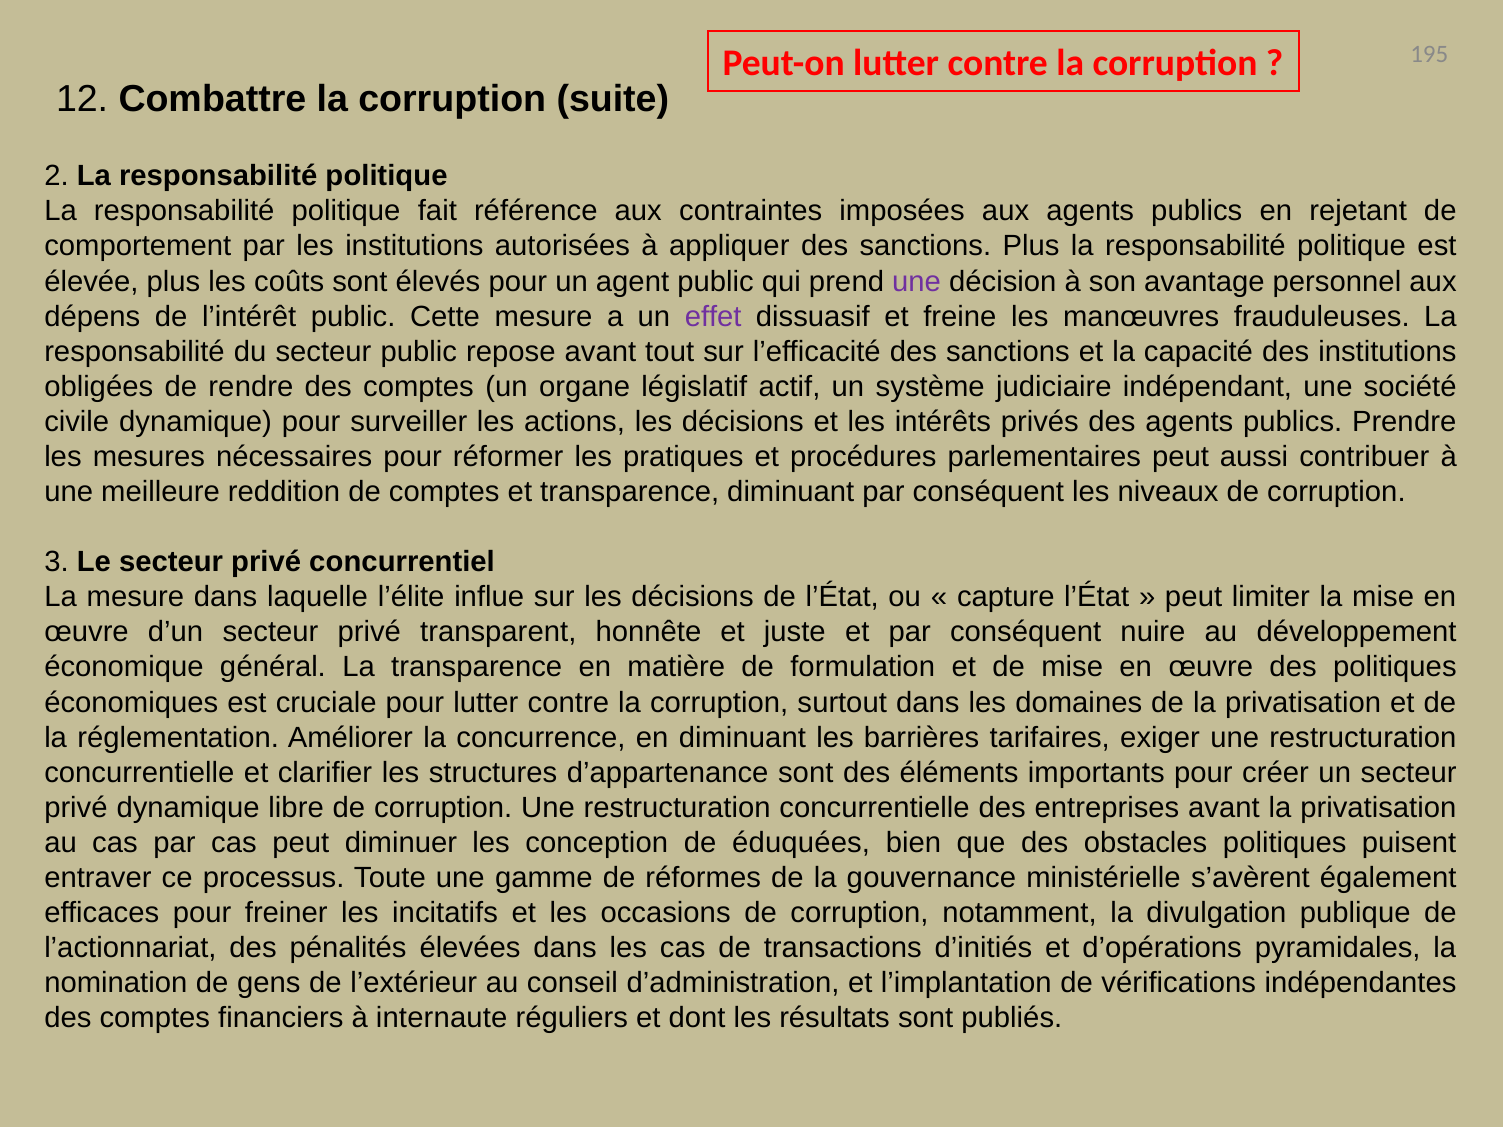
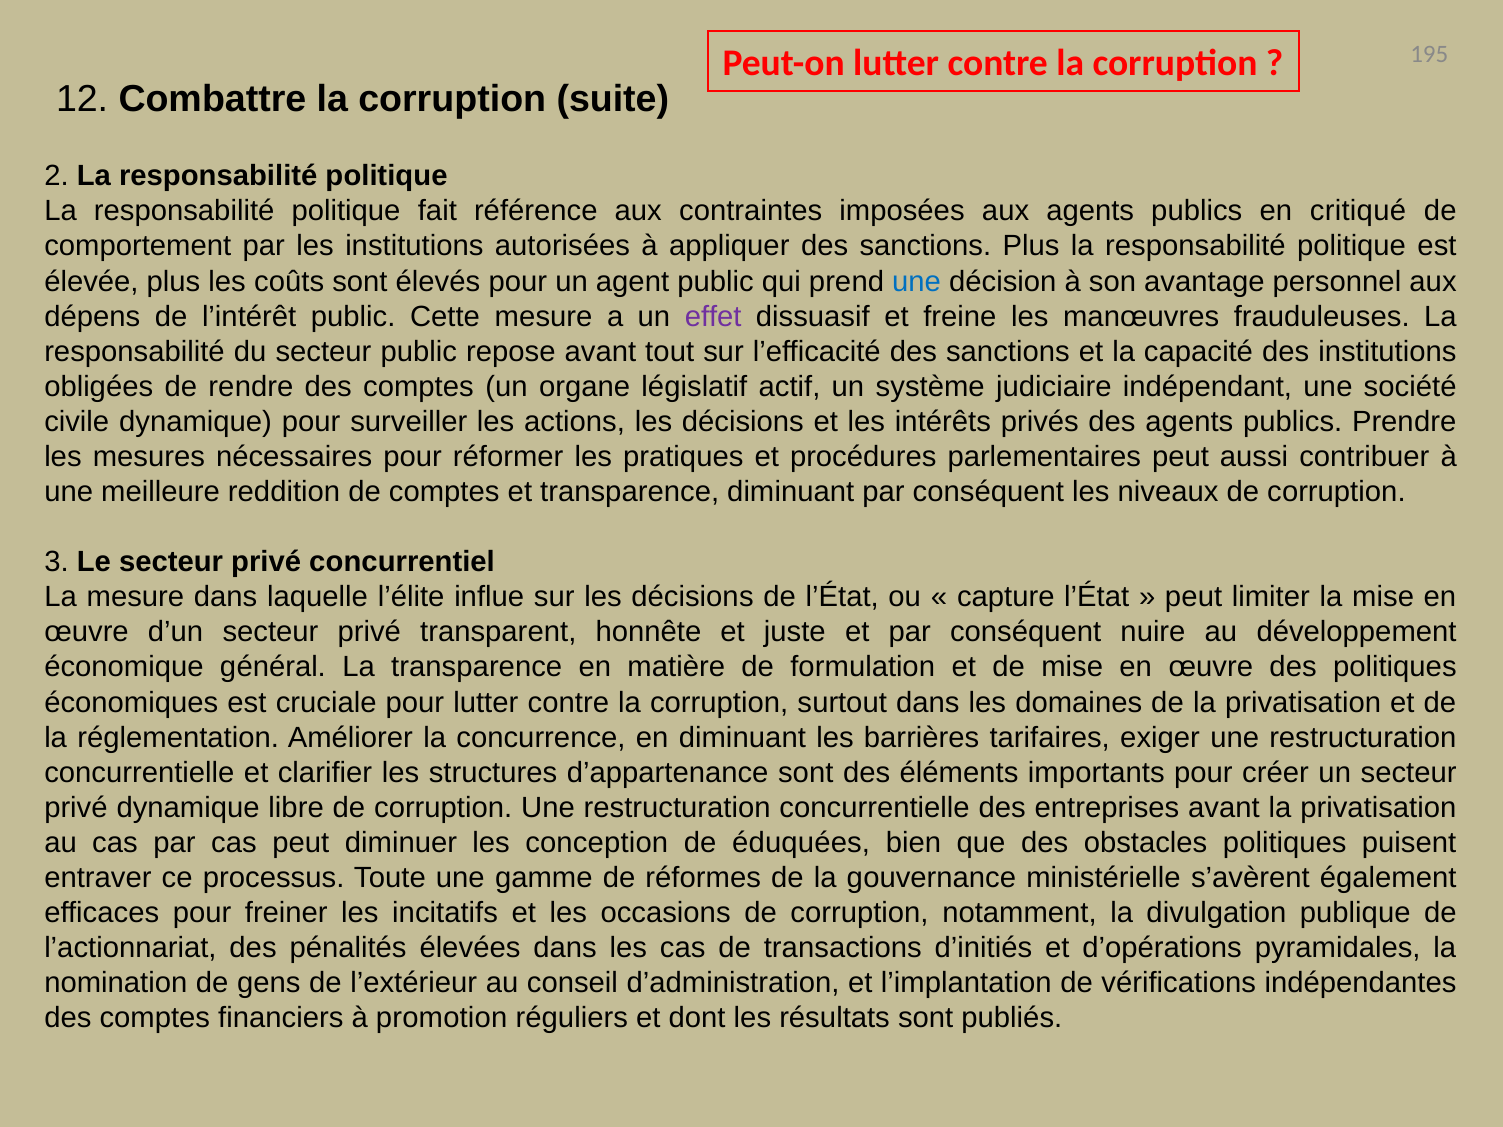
rejetant: rejetant -> critiqué
une at (916, 281) colour: purple -> blue
internaute: internaute -> promotion
